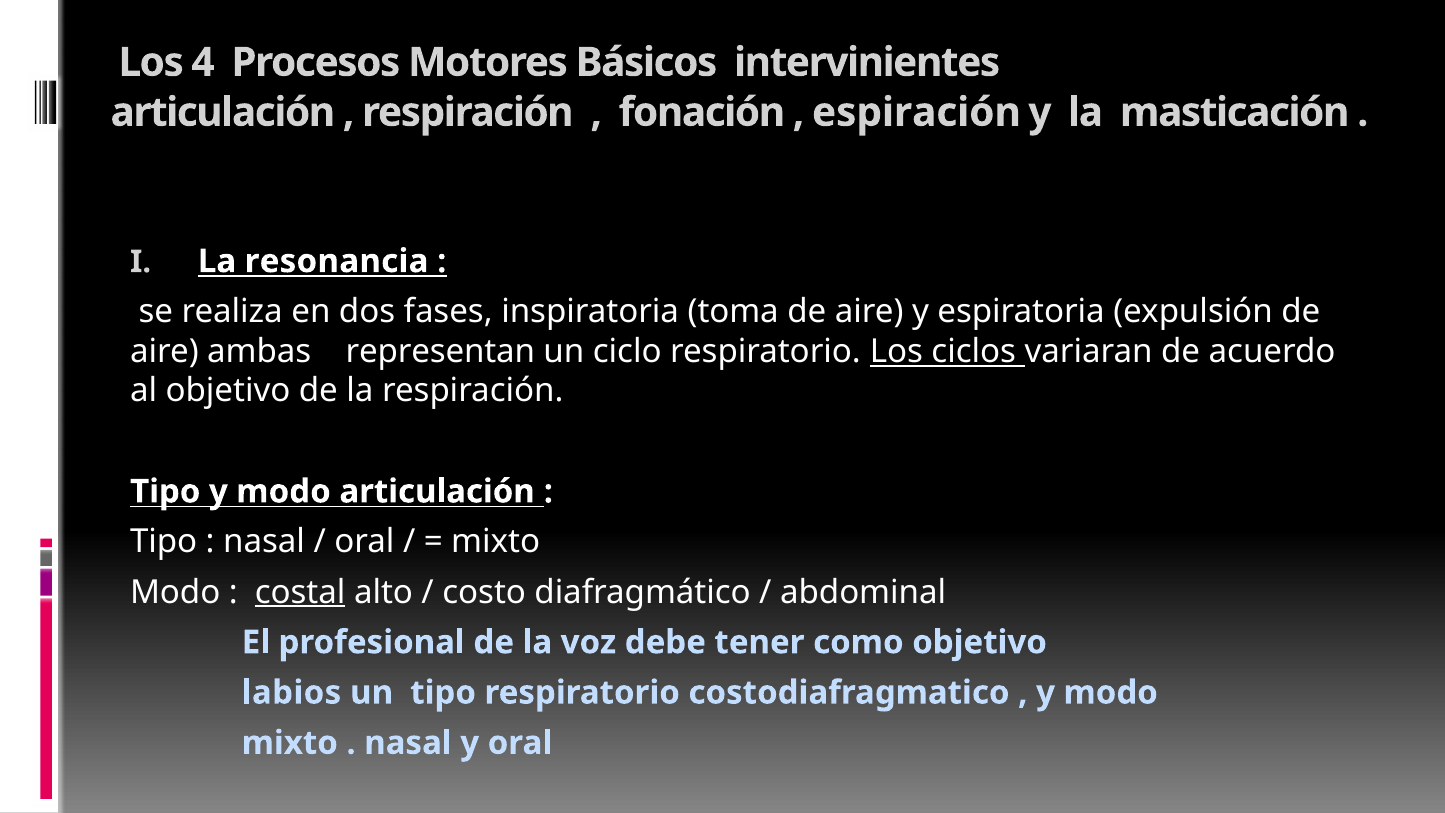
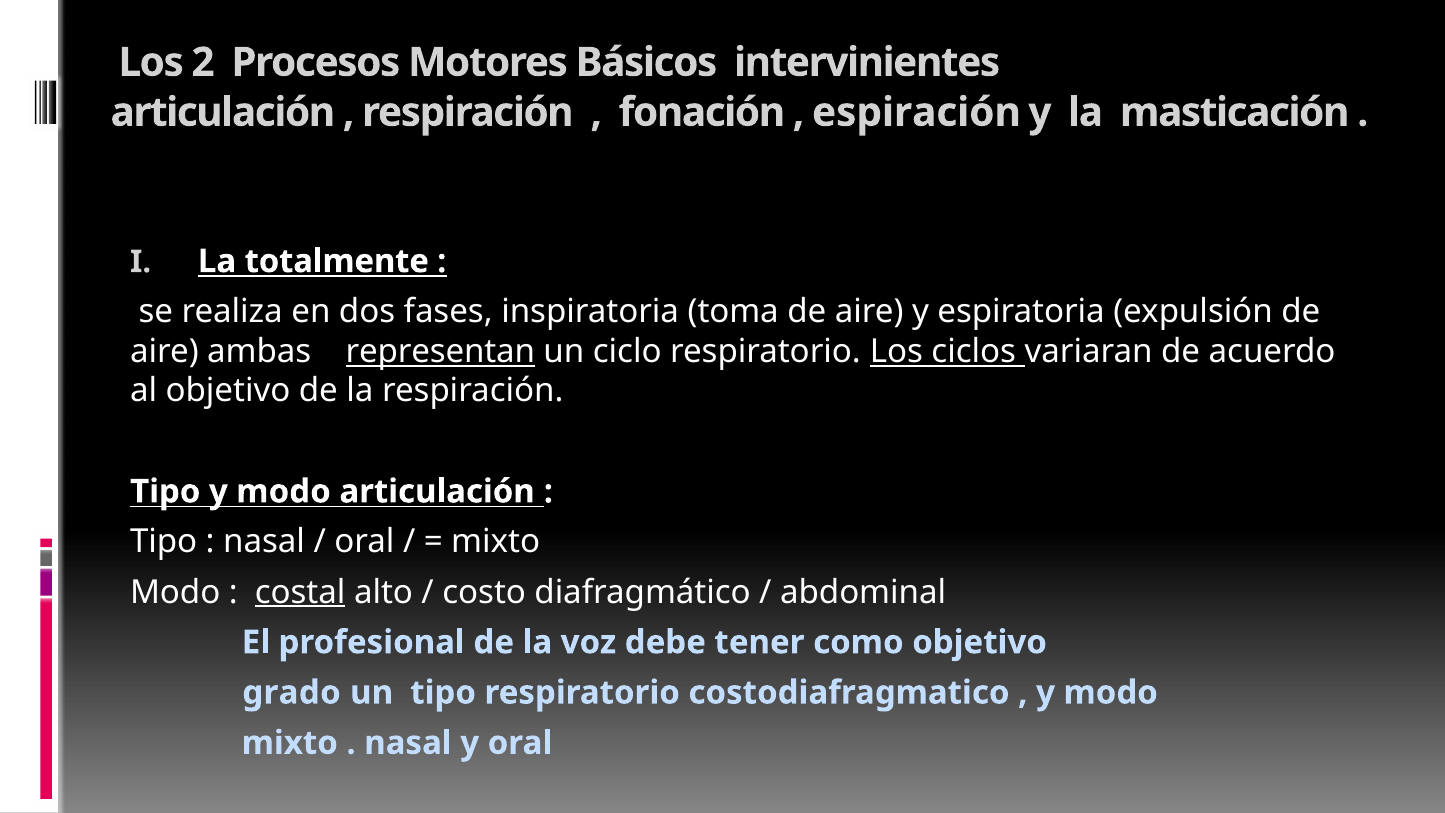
4: 4 -> 2
resonancia: resonancia -> totalmente
representan underline: none -> present
labios: labios -> grado
